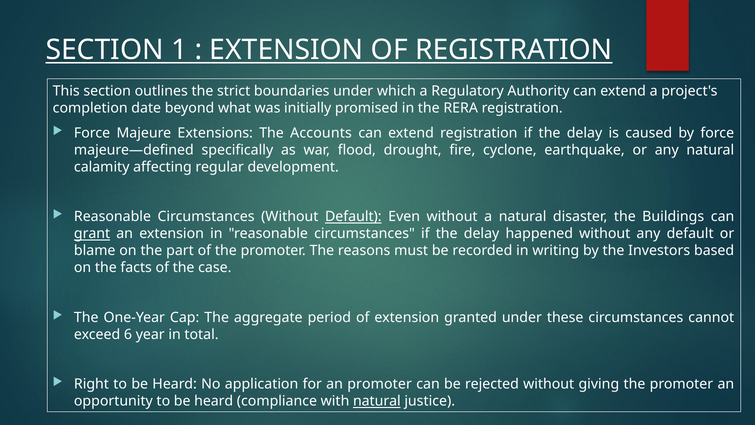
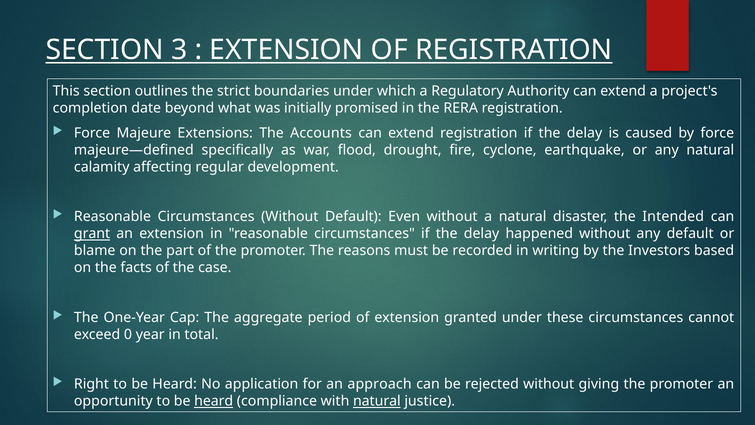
1: 1 -> 3
Default at (353, 217) underline: present -> none
Buildings: Buildings -> Intended
6: 6 -> 0
an promoter: promoter -> approach
heard at (214, 401) underline: none -> present
